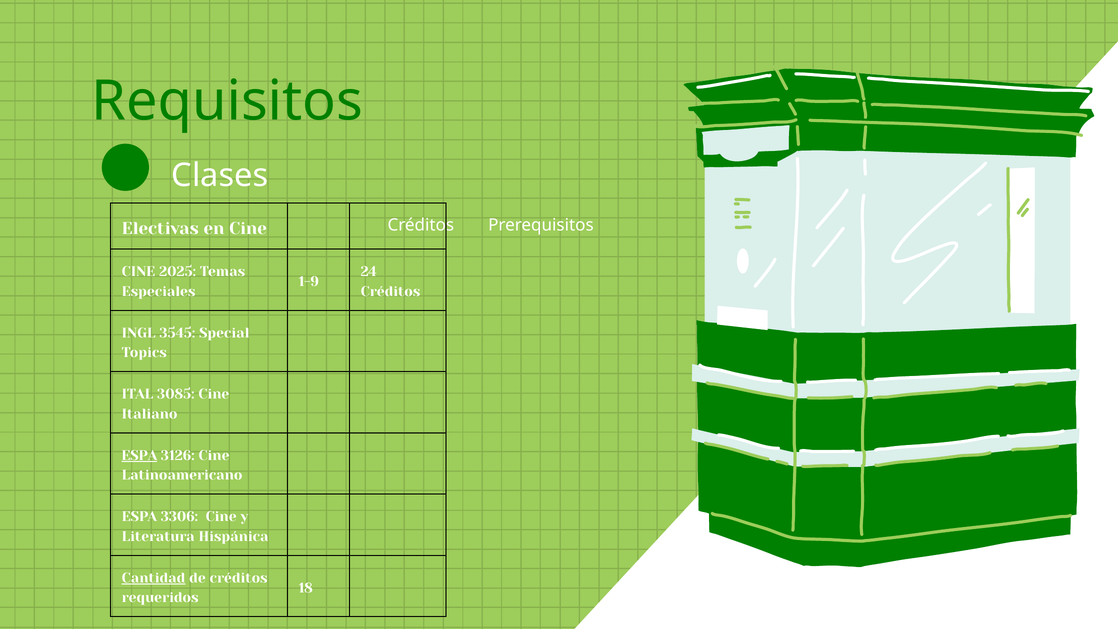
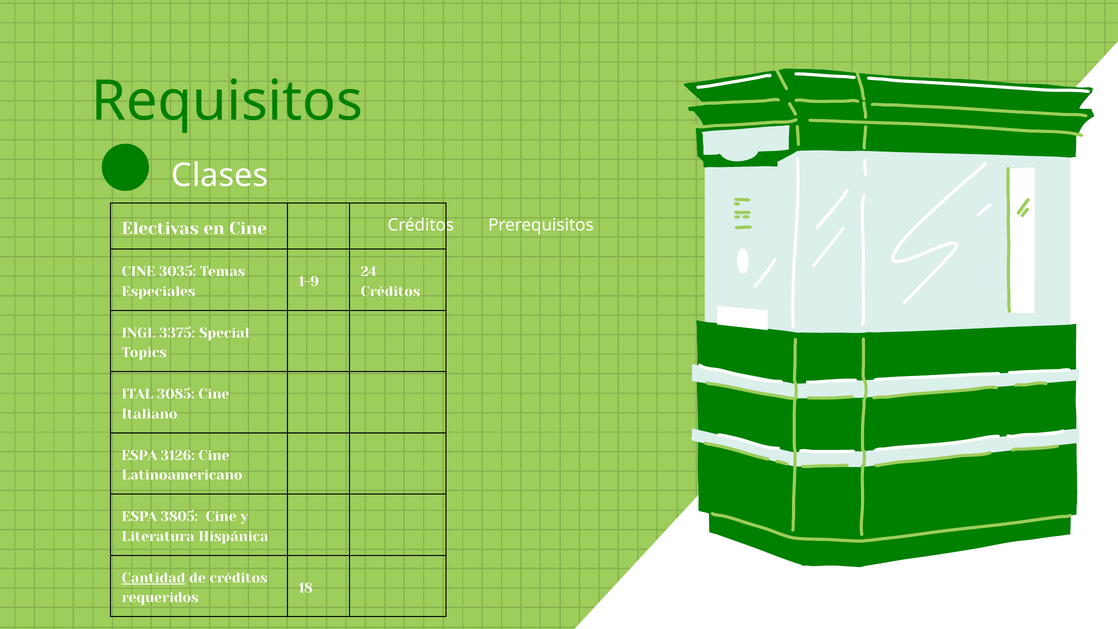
2025: 2025 -> 3035
3545: 3545 -> 3375
ESPA at (139, 456) underline: present -> none
3306: 3306 -> 3805
